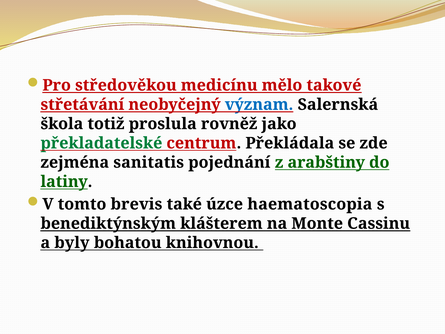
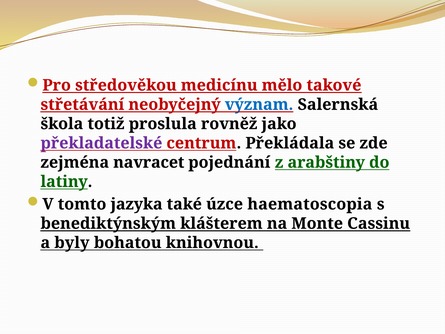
překladatelské colour: green -> purple
sanitatis: sanitatis -> navracet
brevis: brevis -> jazyka
